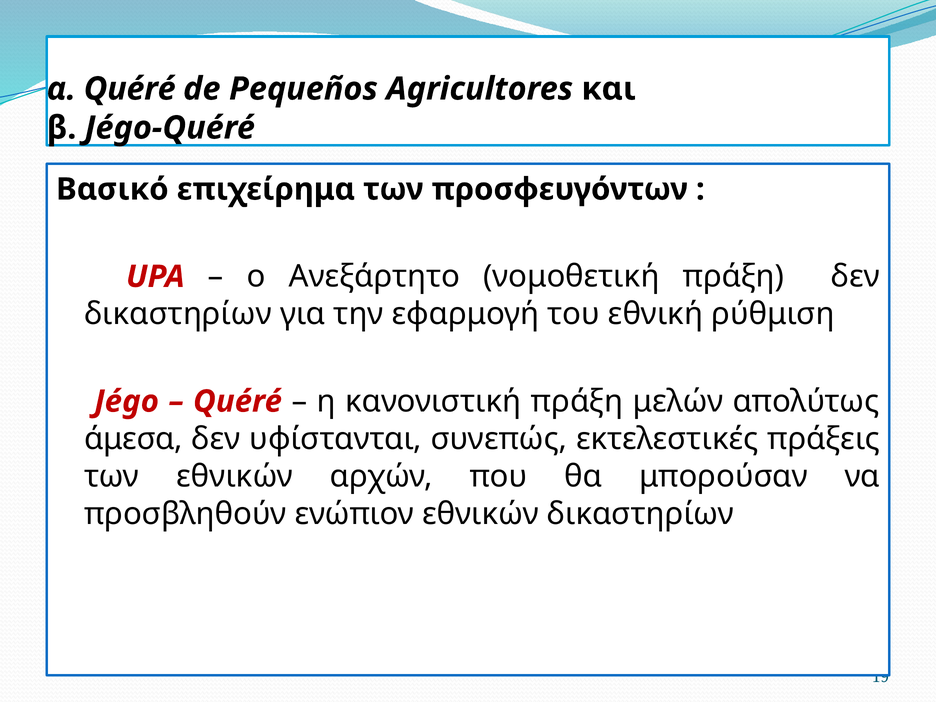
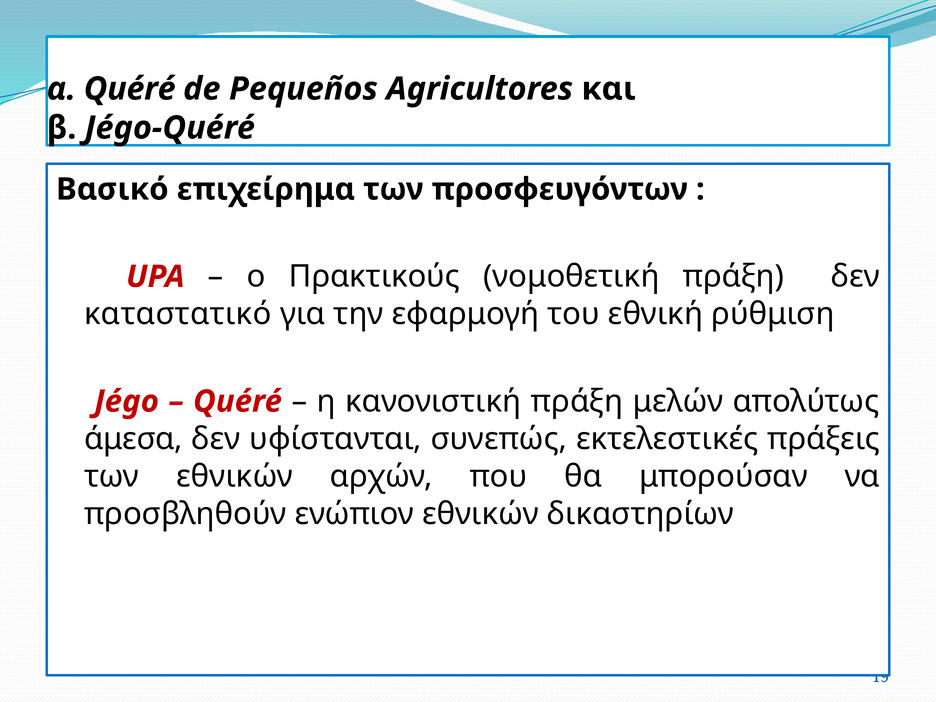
Ανεξάρτητο: Ανεξάρτητο -> Πρακτικούς
δικαστηρίων at (178, 314): δικαστηρίων -> καταστατικό
